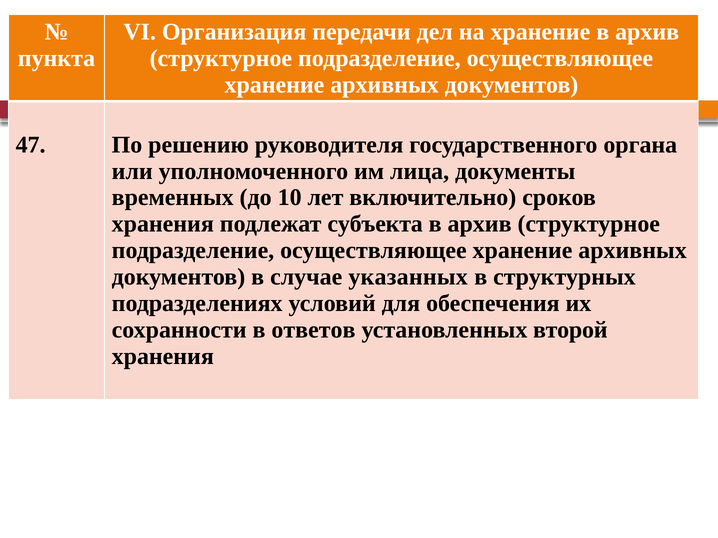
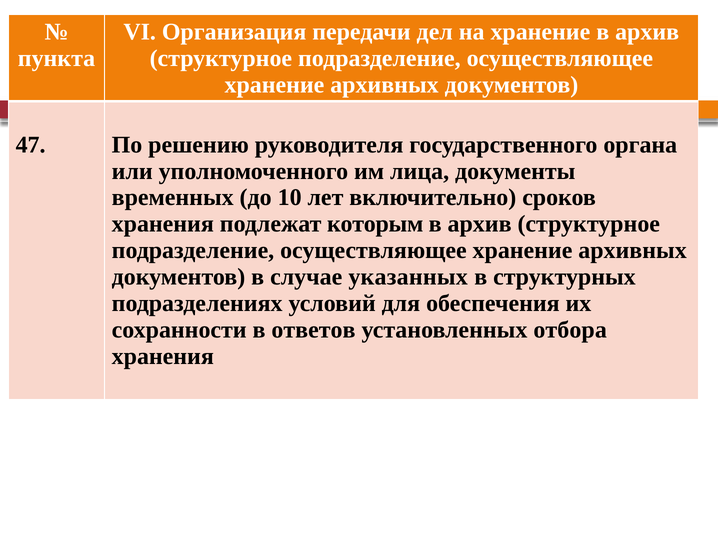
субъекта: субъекта -> которым
второй: второй -> отбора
